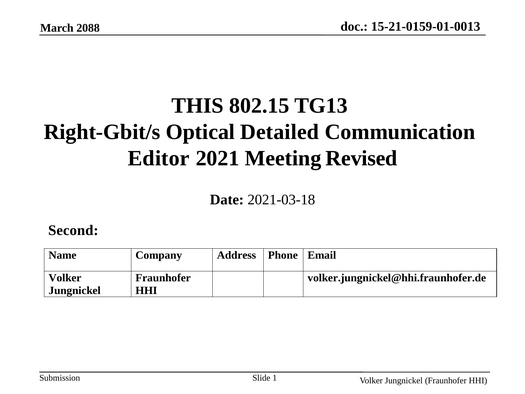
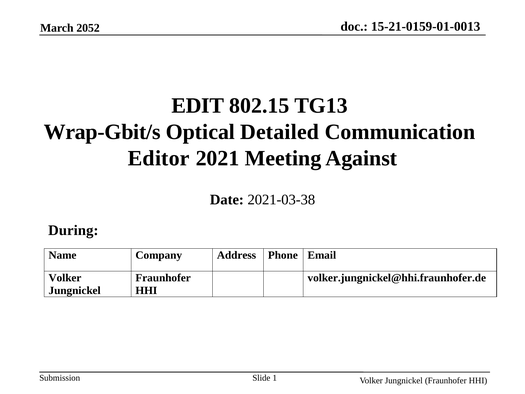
2088: 2088 -> 2052
THIS: THIS -> EDIT
Right-Gbit/s: Right-Gbit/s -> Wrap-Gbit/s
Revised: Revised -> Against
2021-03-18: 2021-03-18 -> 2021-03-38
Second: Second -> During
